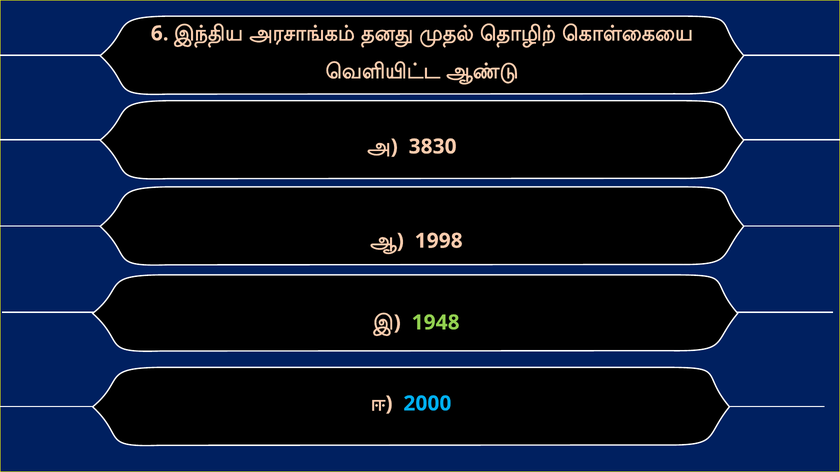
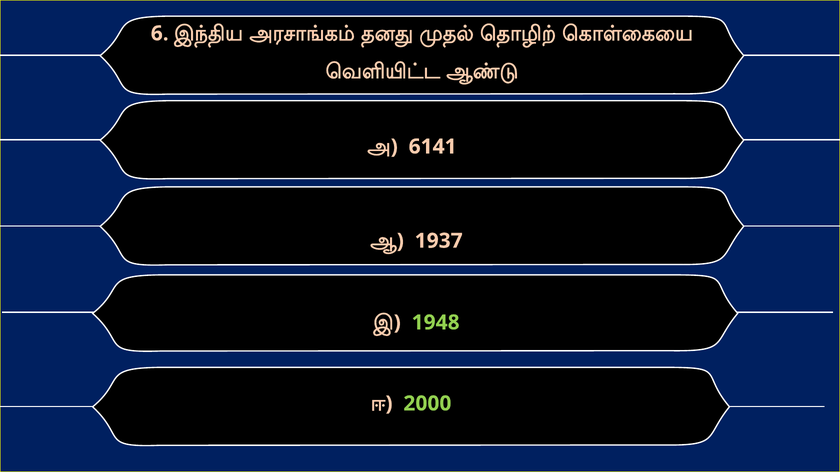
3830: 3830 -> 6141
1998: 1998 -> 1937
2000 colour: light blue -> light green
